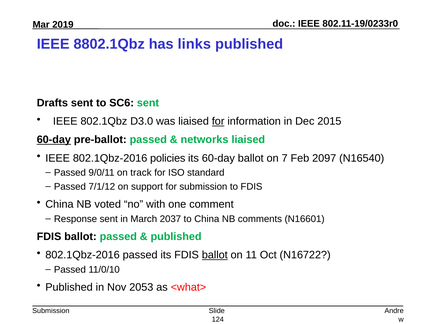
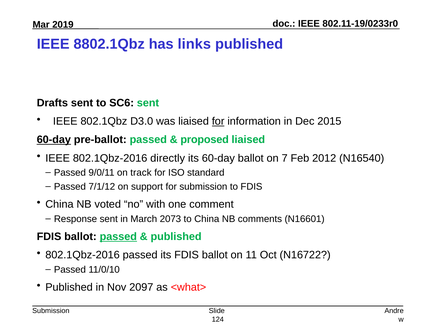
networks: networks -> proposed
policies: policies -> directly
2097: 2097 -> 2012
2037: 2037 -> 2073
passed at (118, 237) underline: none -> present
ballot at (215, 255) underline: present -> none
2053: 2053 -> 2097
